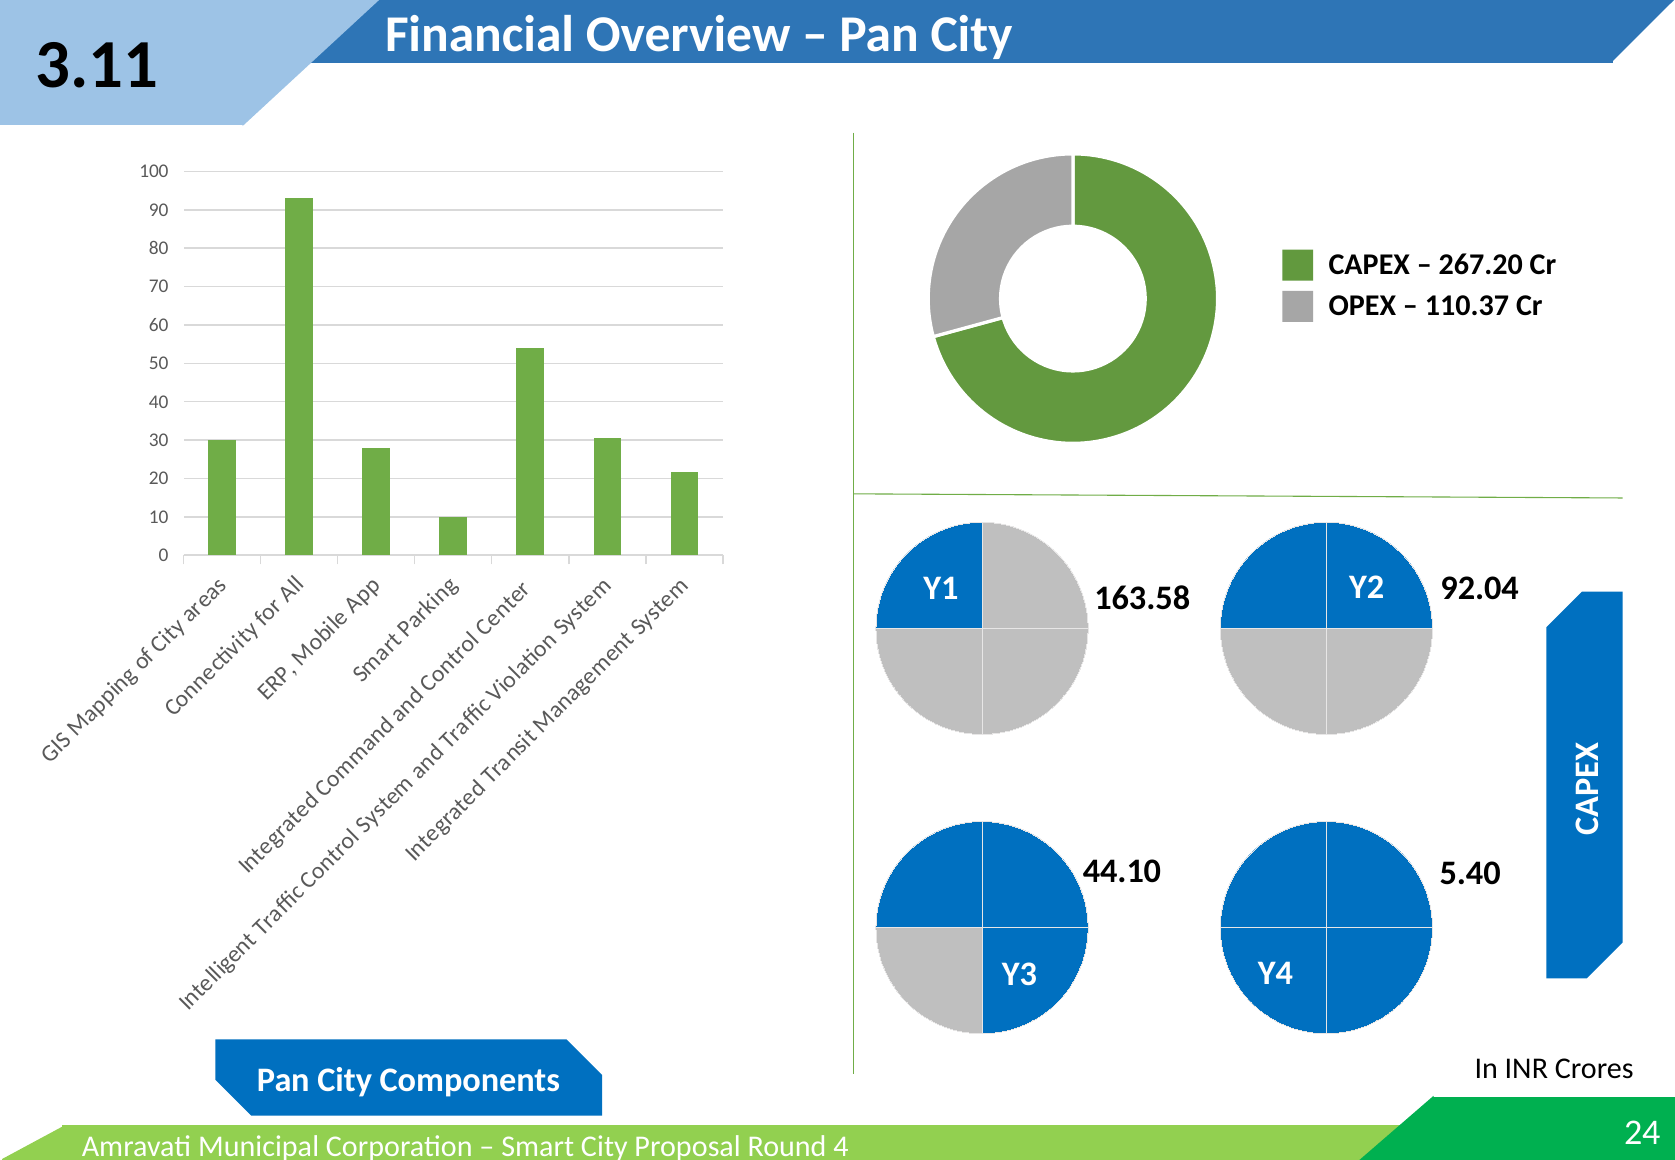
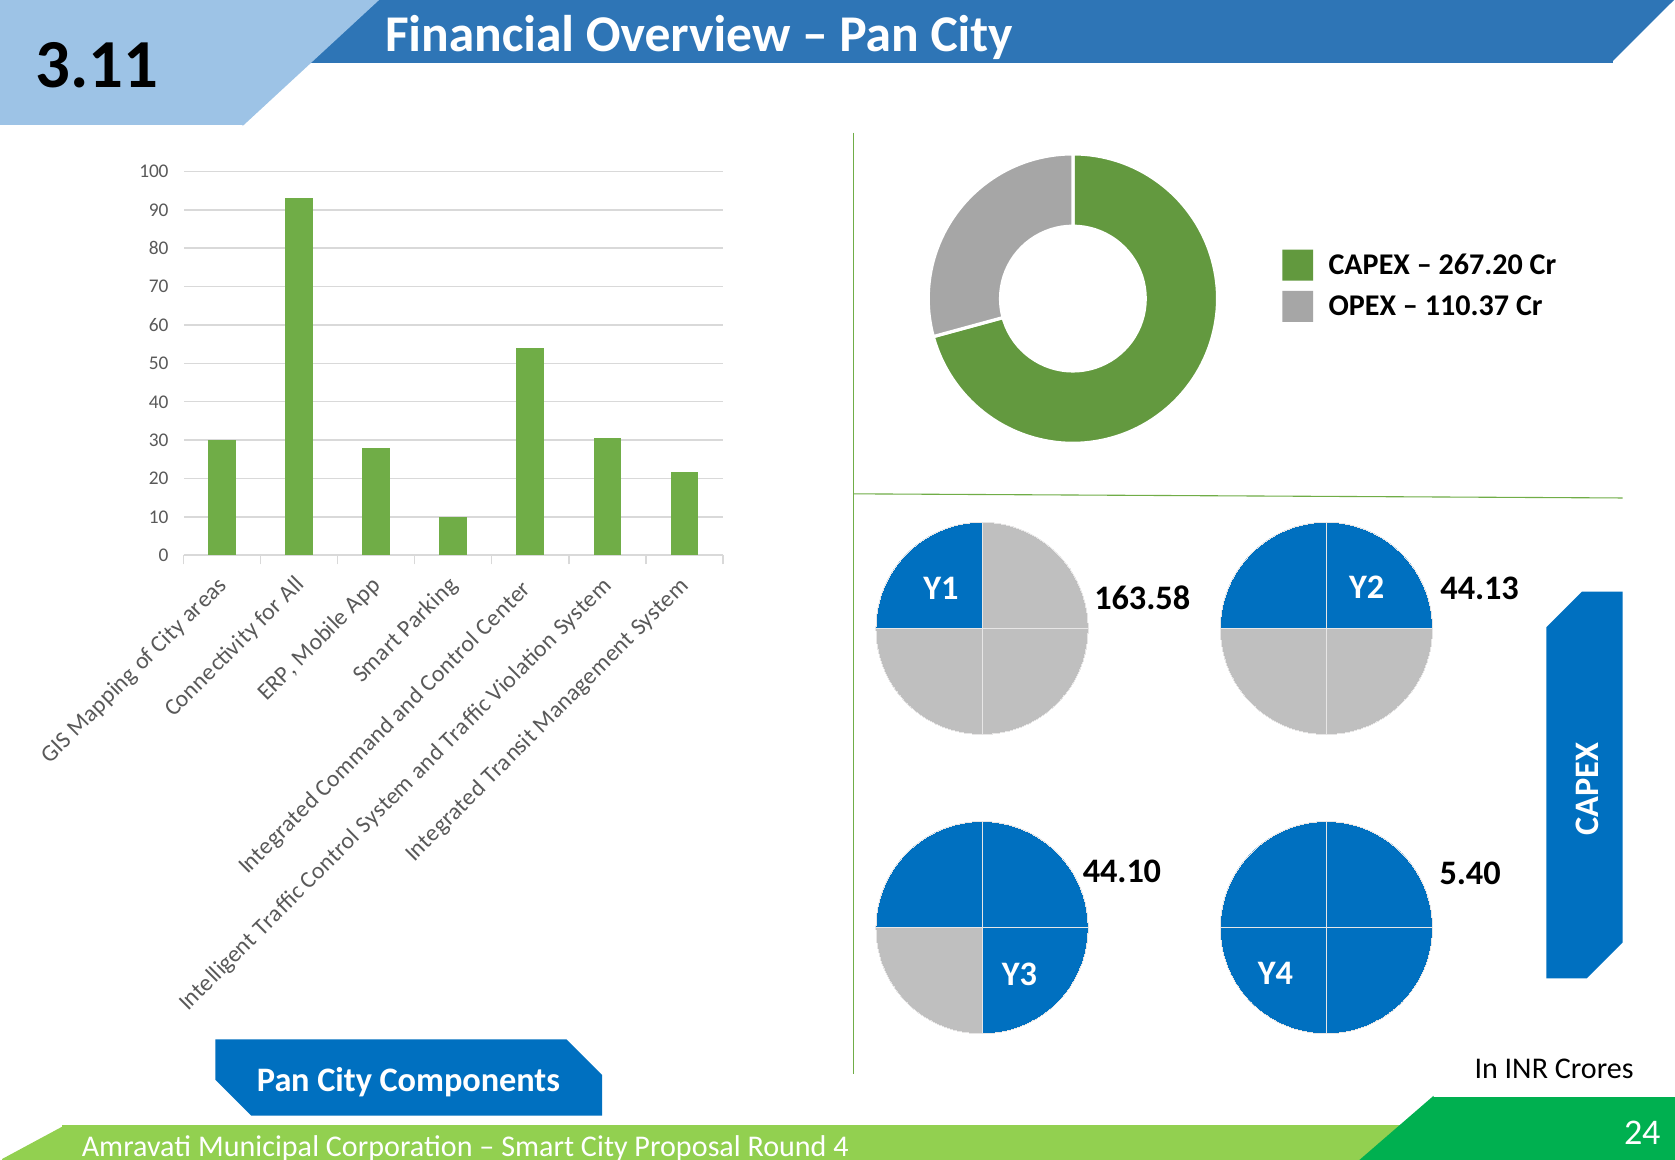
92.04: 92.04 -> 44.13
